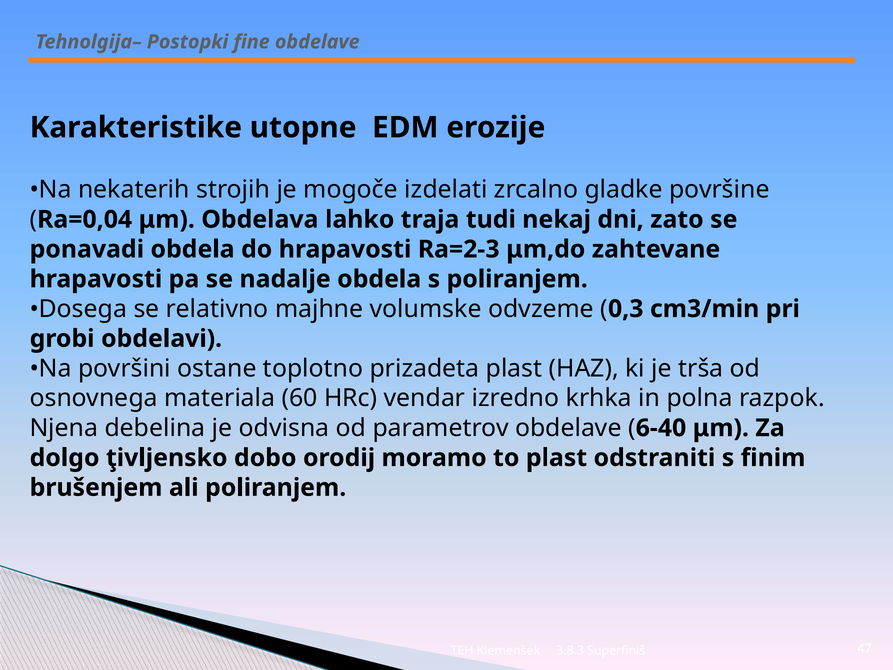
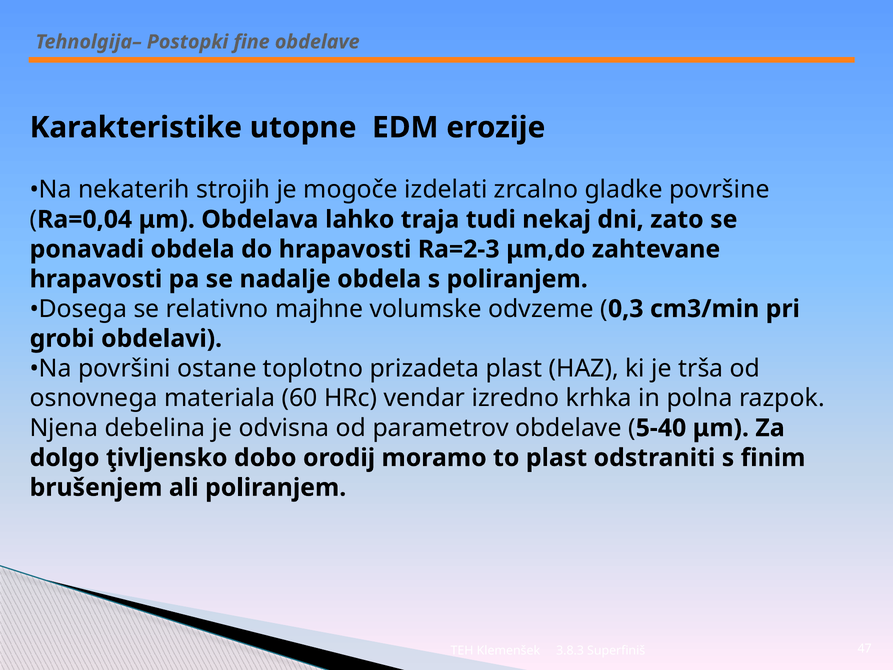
6-40: 6-40 -> 5-40
